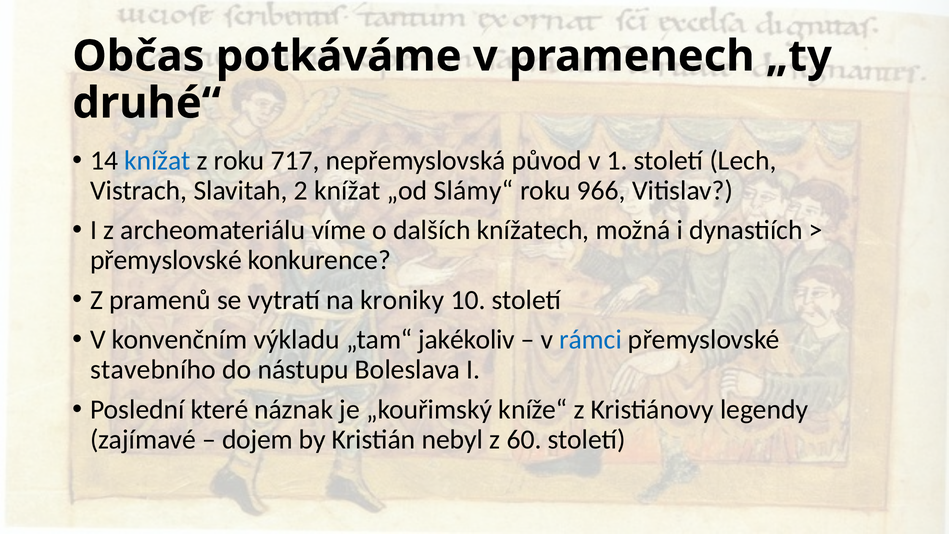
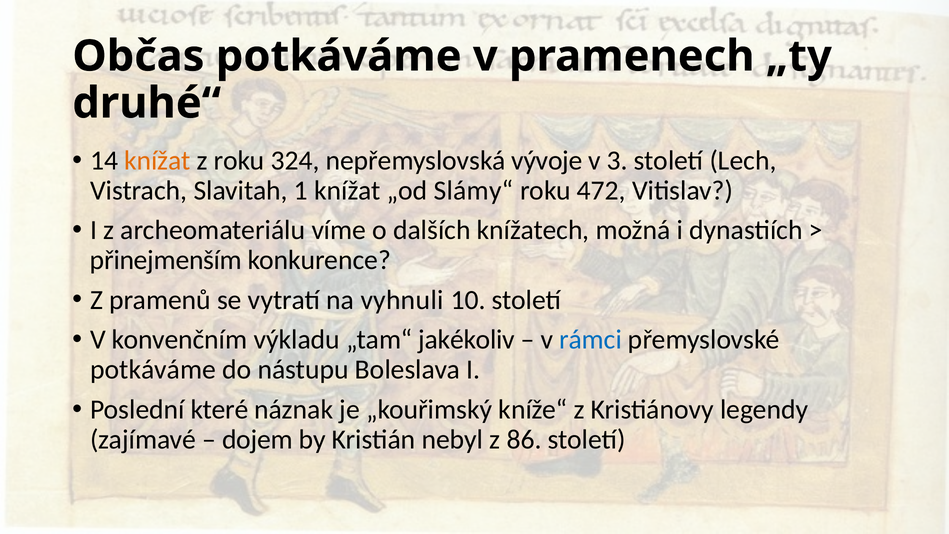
knížat at (157, 160) colour: blue -> orange
717: 717 -> 324
původ: původ -> vývoje
1: 1 -> 3
2: 2 -> 1
966: 966 -> 472
přemyslovské at (166, 260): přemyslovské -> přinejmenším
kroniky: kroniky -> vyhnuli
stavebního at (153, 370): stavebního -> potkáváme
60: 60 -> 86
